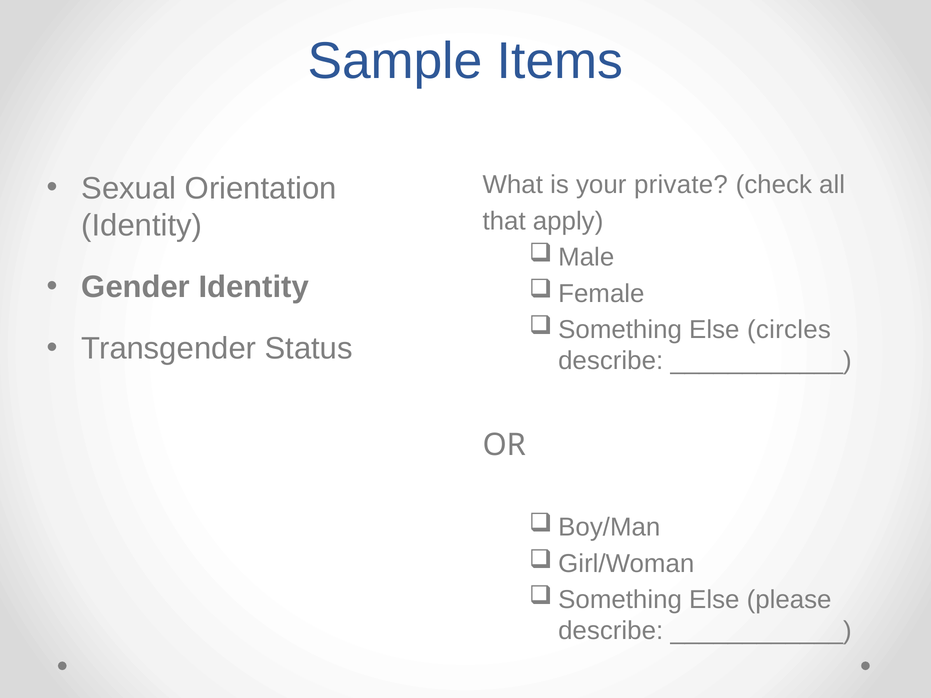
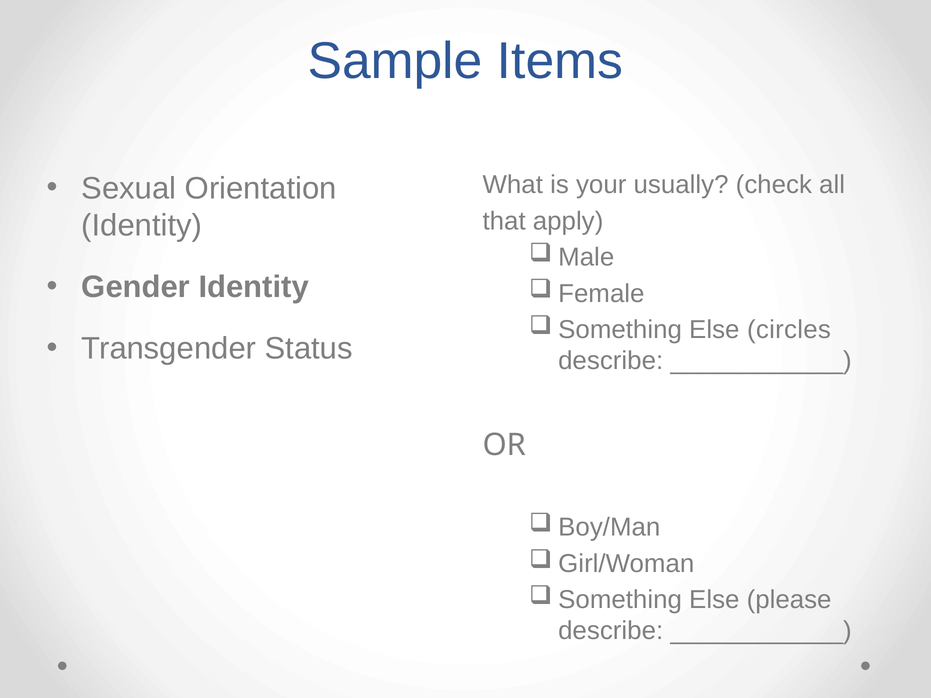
private: private -> usually
